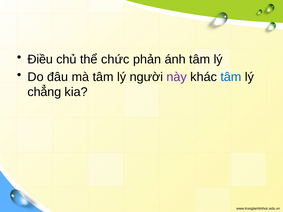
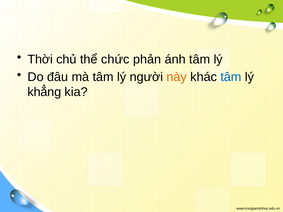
Điều: Điều -> Thời
này colour: purple -> orange
chẳng: chẳng -> khẳng
